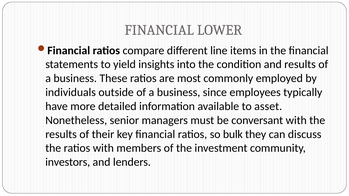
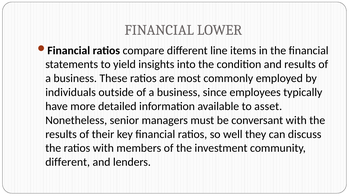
bulk: bulk -> well
investors at (68, 162): investors -> different
